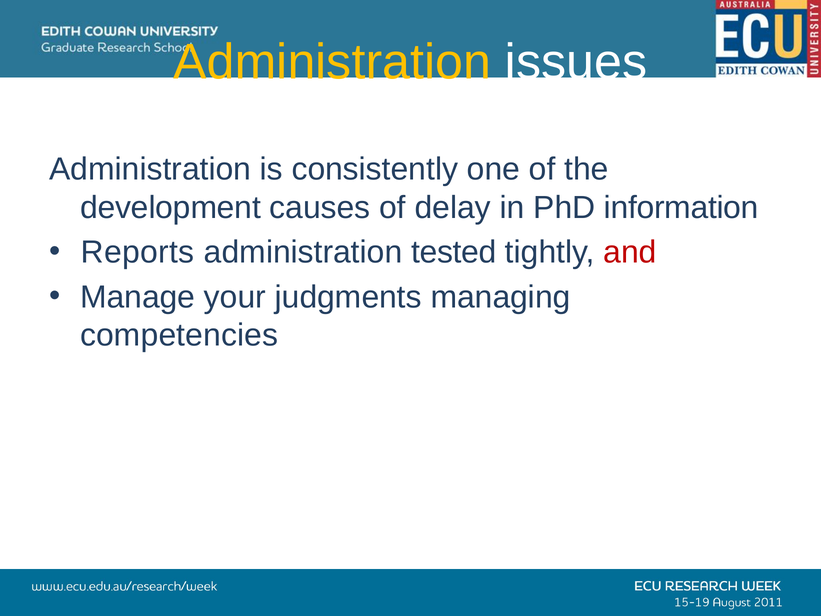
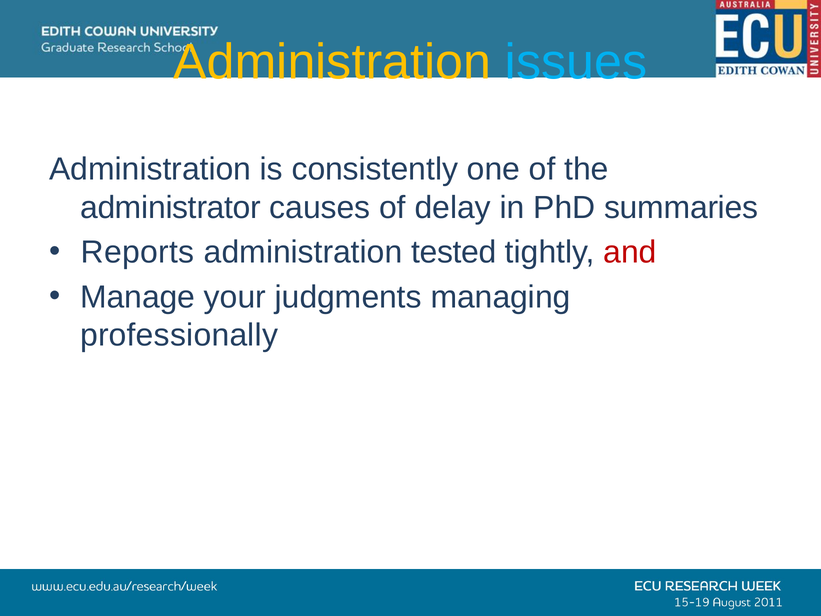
issues colour: white -> light blue
development: development -> administrator
information: information -> summaries
competencies: competencies -> professionally
